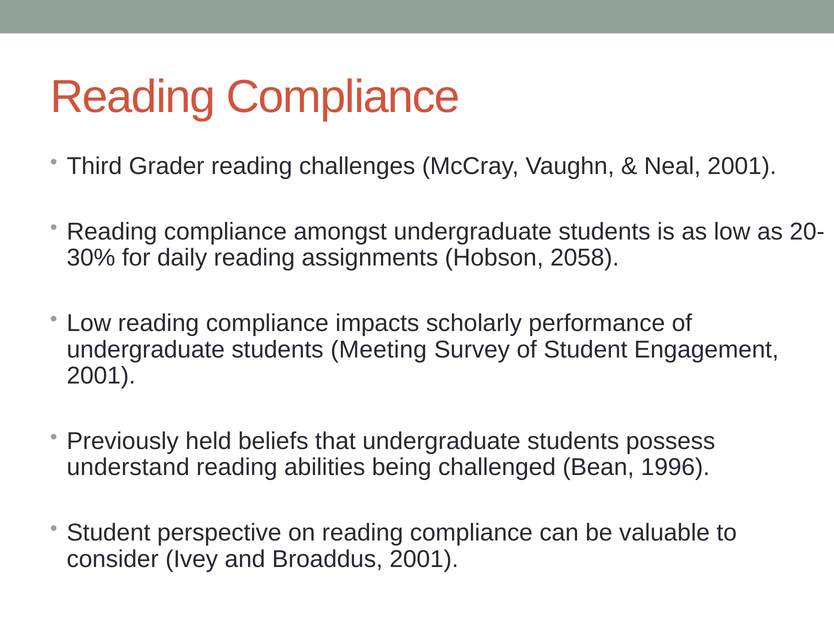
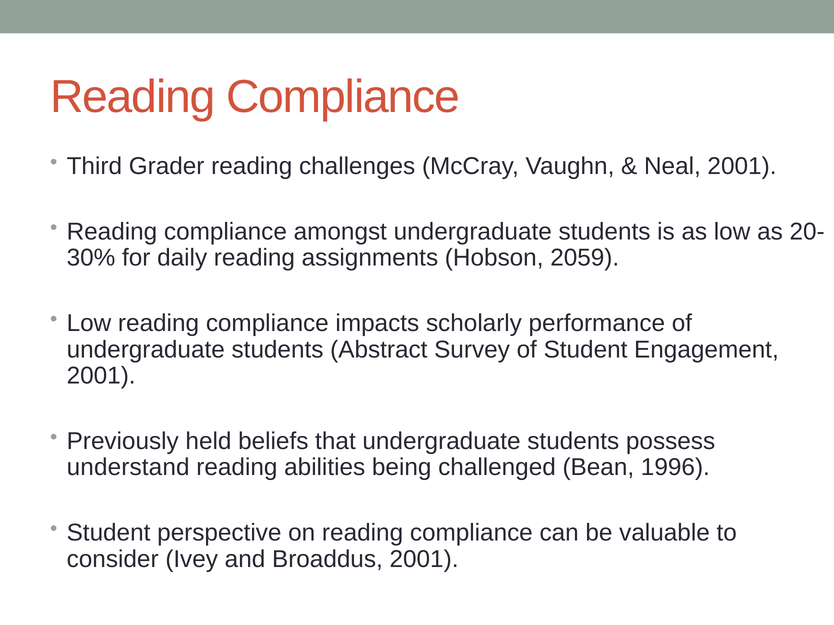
2058: 2058 -> 2059
Meeting: Meeting -> Abstract
